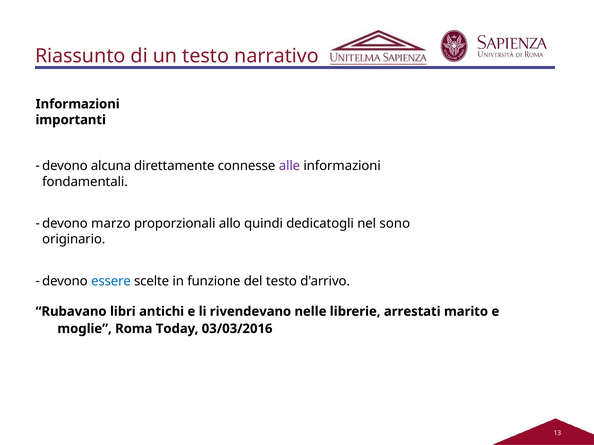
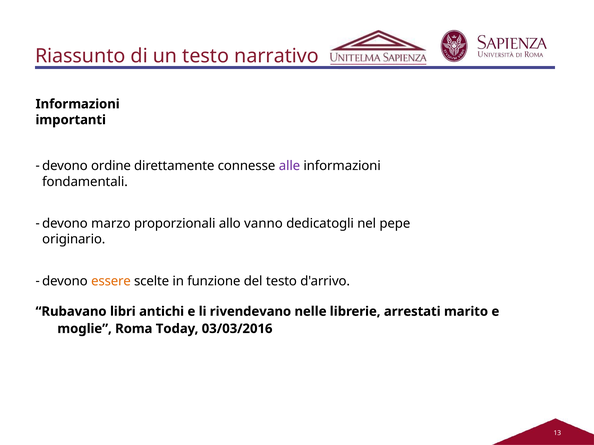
alcuna: alcuna -> ordine
quindi: quindi -> vanno
sono: sono -> pepe
essere colour: blue -> orange
